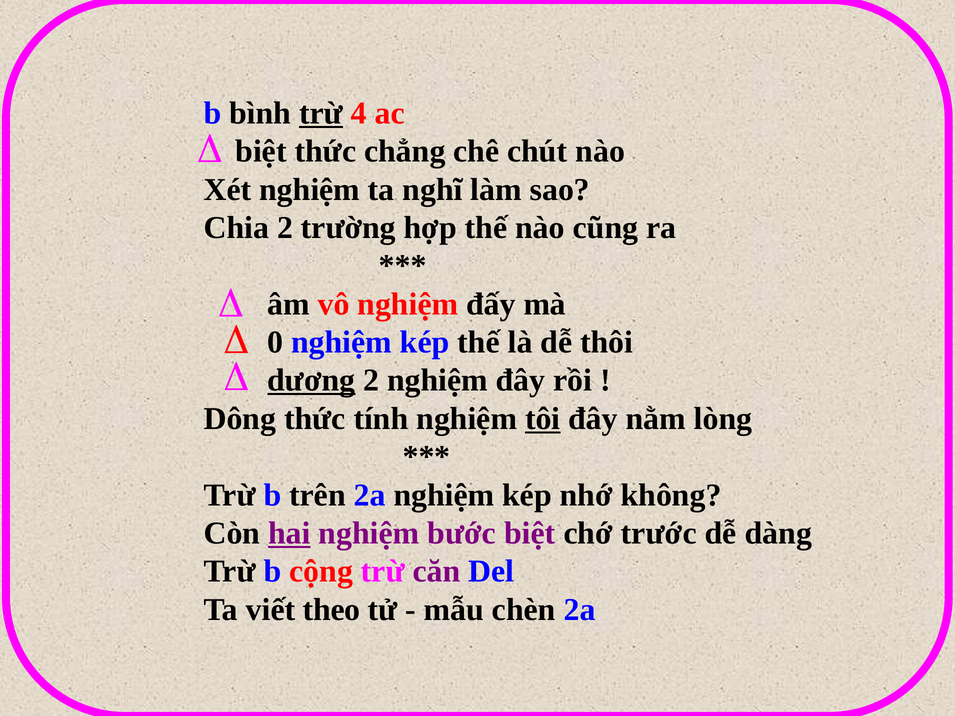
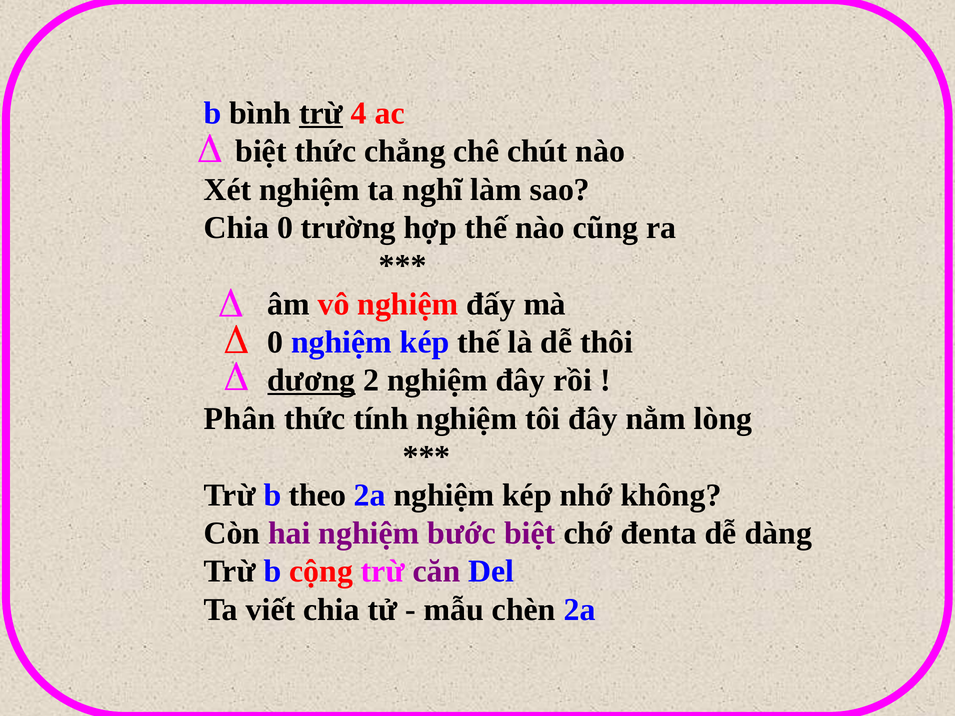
Chia 2: 2 -> 0
Dông: Dông -> Phân
tôi underline: present -> none
trên: trên -> theo
hai underline: present -> none
trước: trước -> đenta
viết theo: theo -> chia
